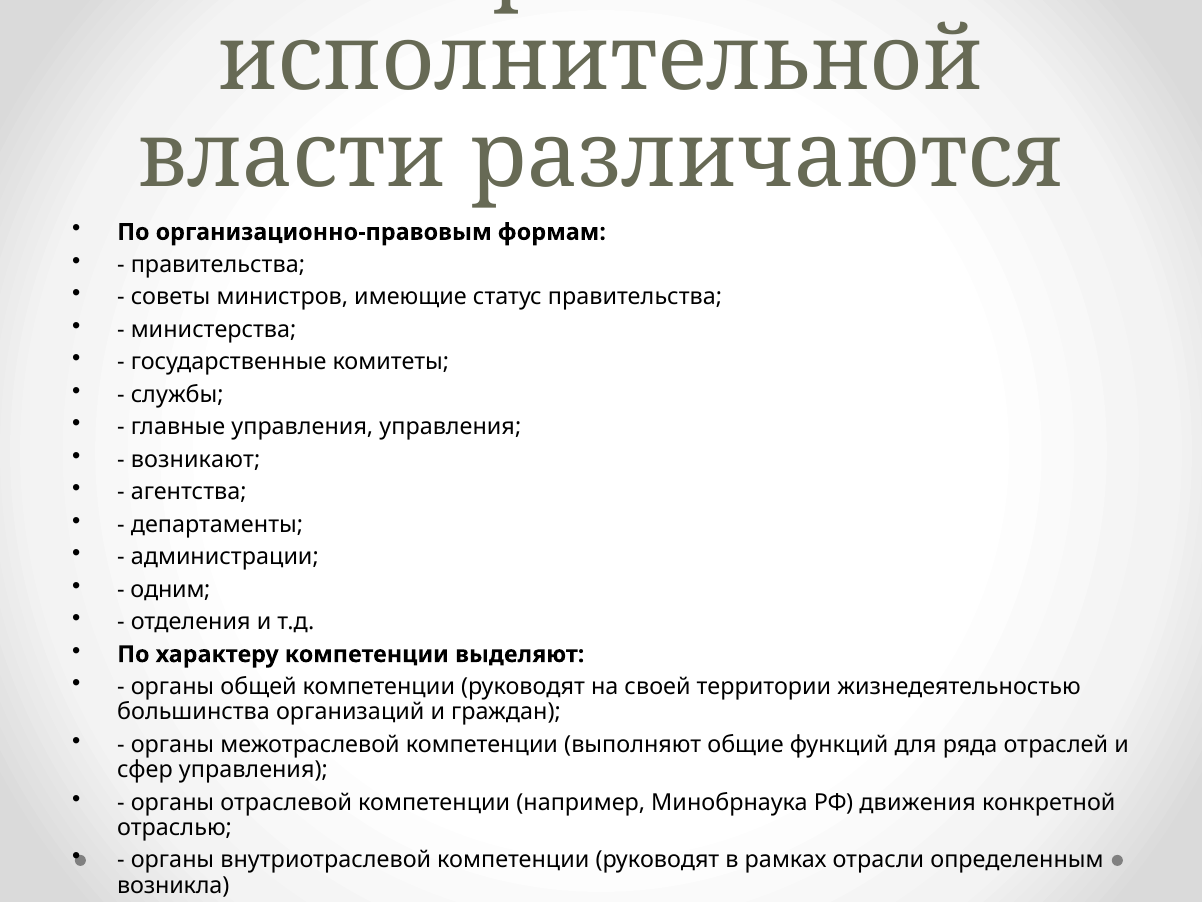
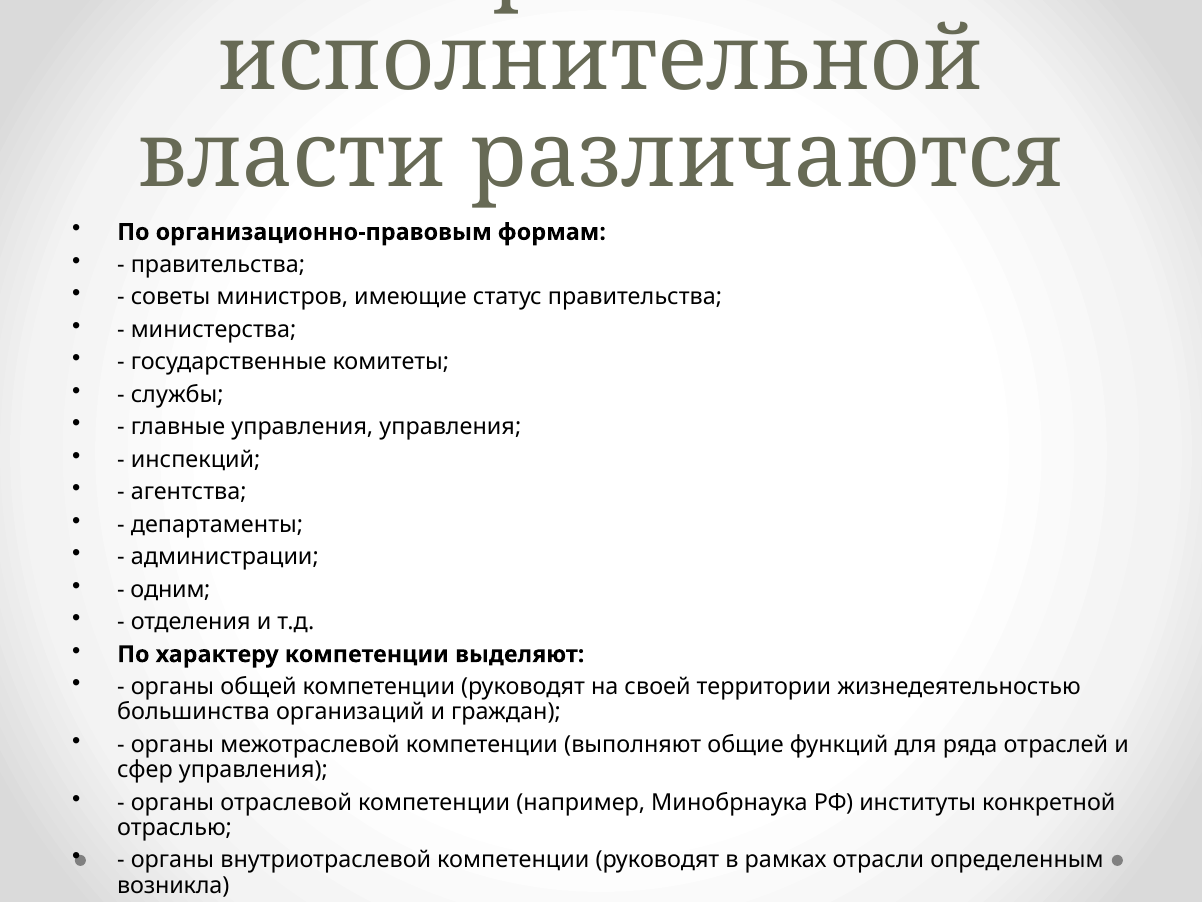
возникают: возникают -> инспекций
движения: движения -> институты
